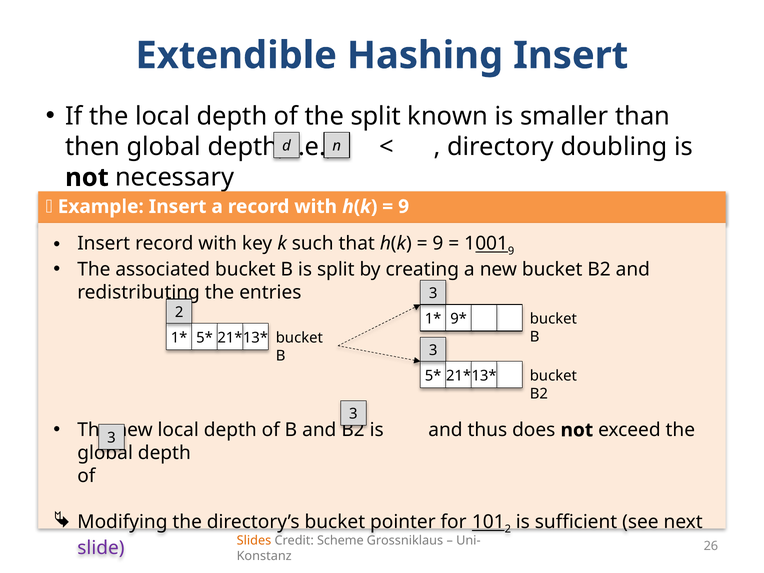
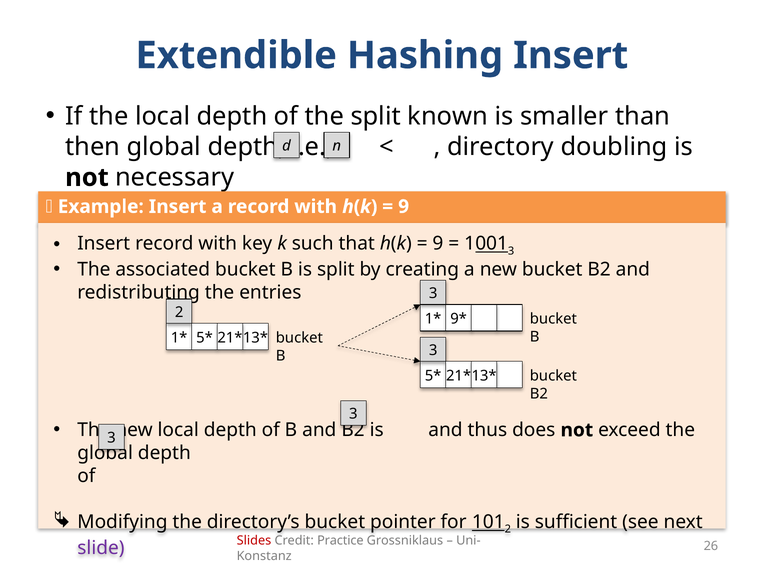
9 at (511, 251): 9 -> 3
Slides colour: orange -> red
Scheme: Scheme -> Practice
